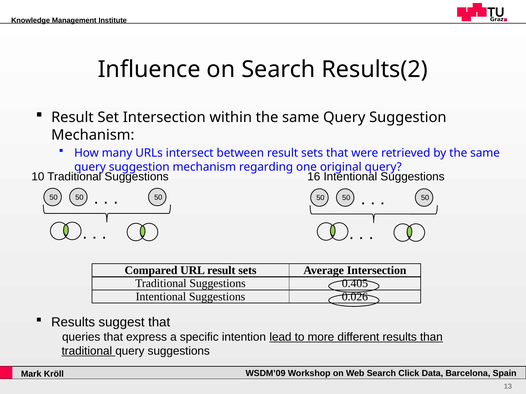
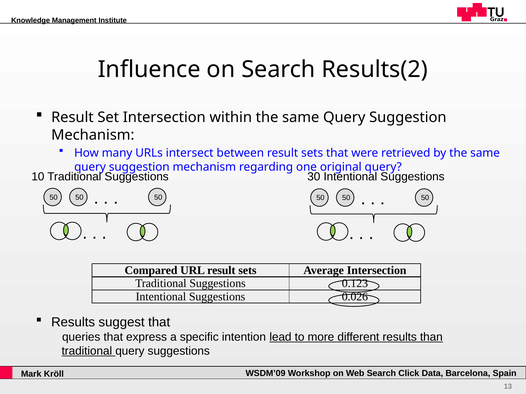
16: 16 -> 30
0.405: 0.405 -> 0.123
